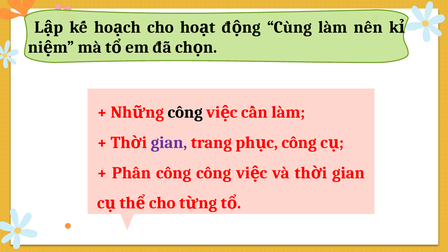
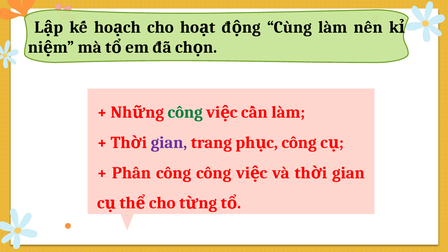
công at (185, 112) colour: black -> green
